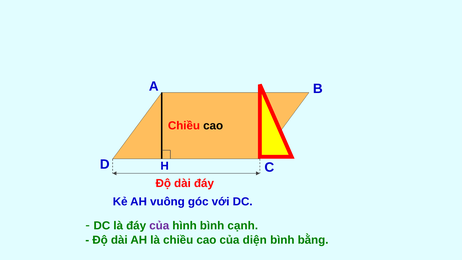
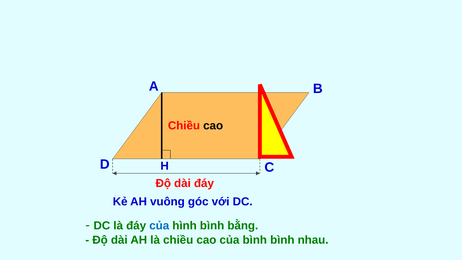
của at (159, 226) colour: purple -> blue
cạnh: cạnh -> bằng
của diện: diện -> bình
bằng: bằng -> nhau
